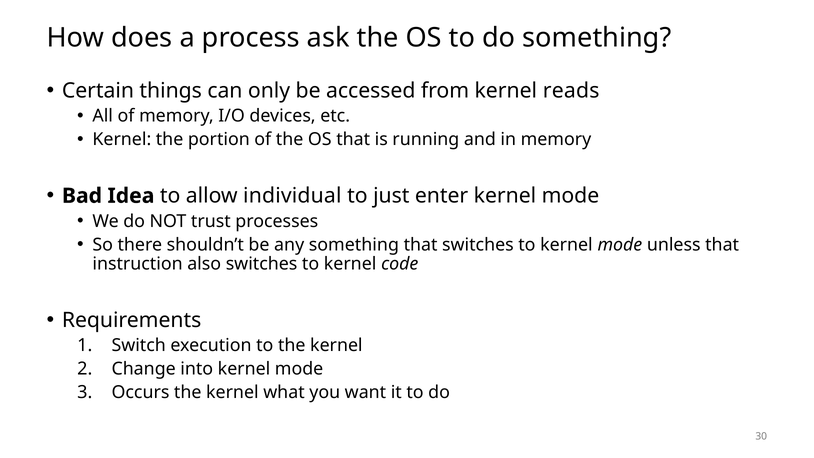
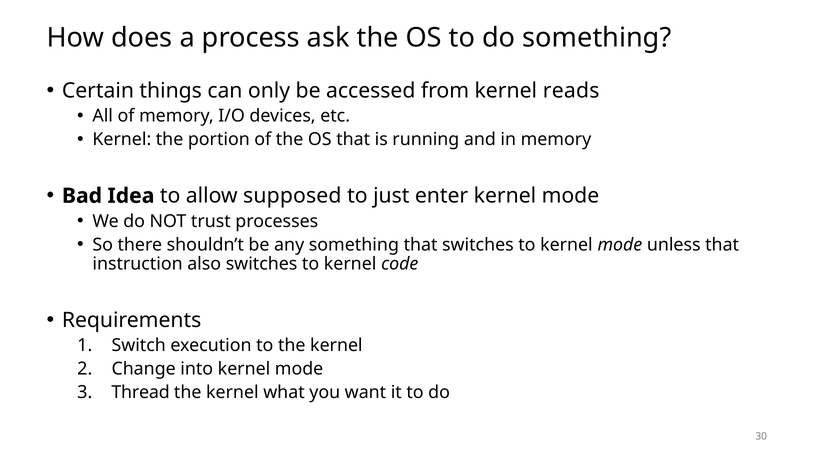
individual: individual -> supposed
Occurs: Occurs -> Thread
